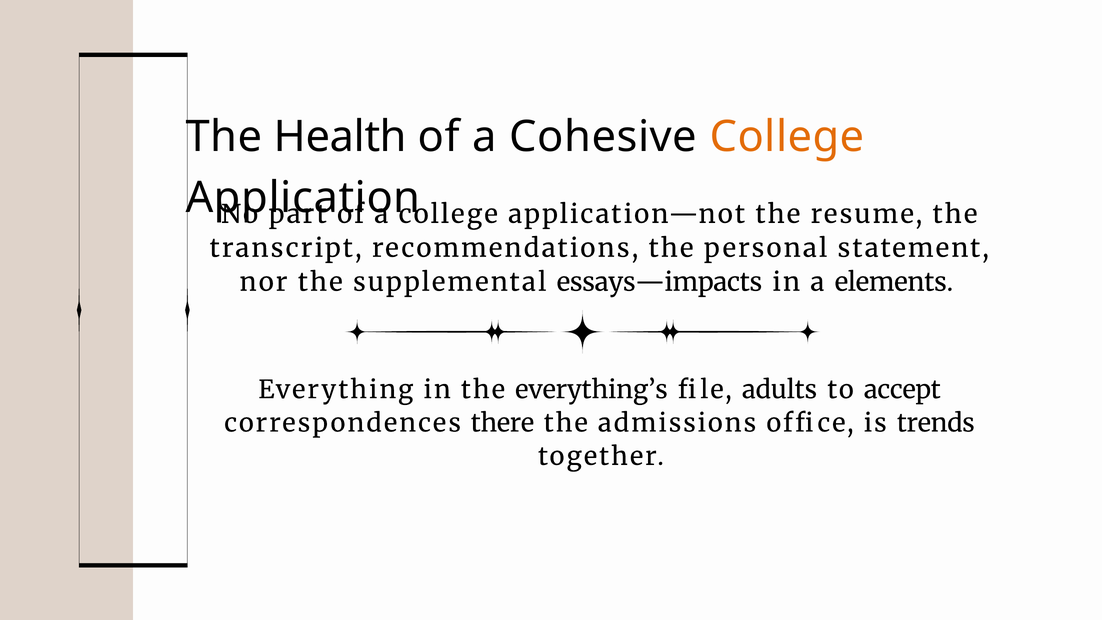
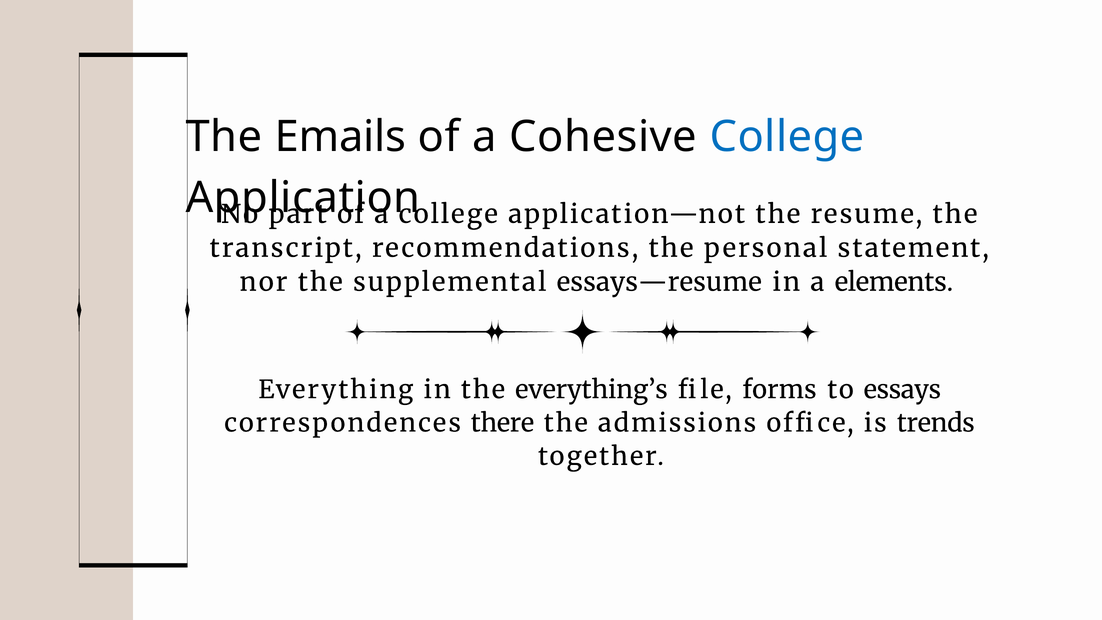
Health: Health -> Emails
College at (787, 137) colour: orange -> blue
essays—impacts: essays—impacts -> essays—resume
adults: adults -> forms
accept: accept -> essays
